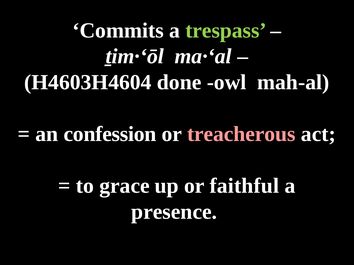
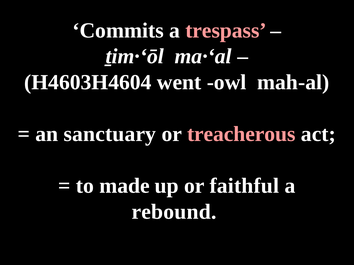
trespass colour: light green -> pink
done: done -> went
confession: confession -> sanctuary
grace: grace -> made
presence: presence -> rebound
